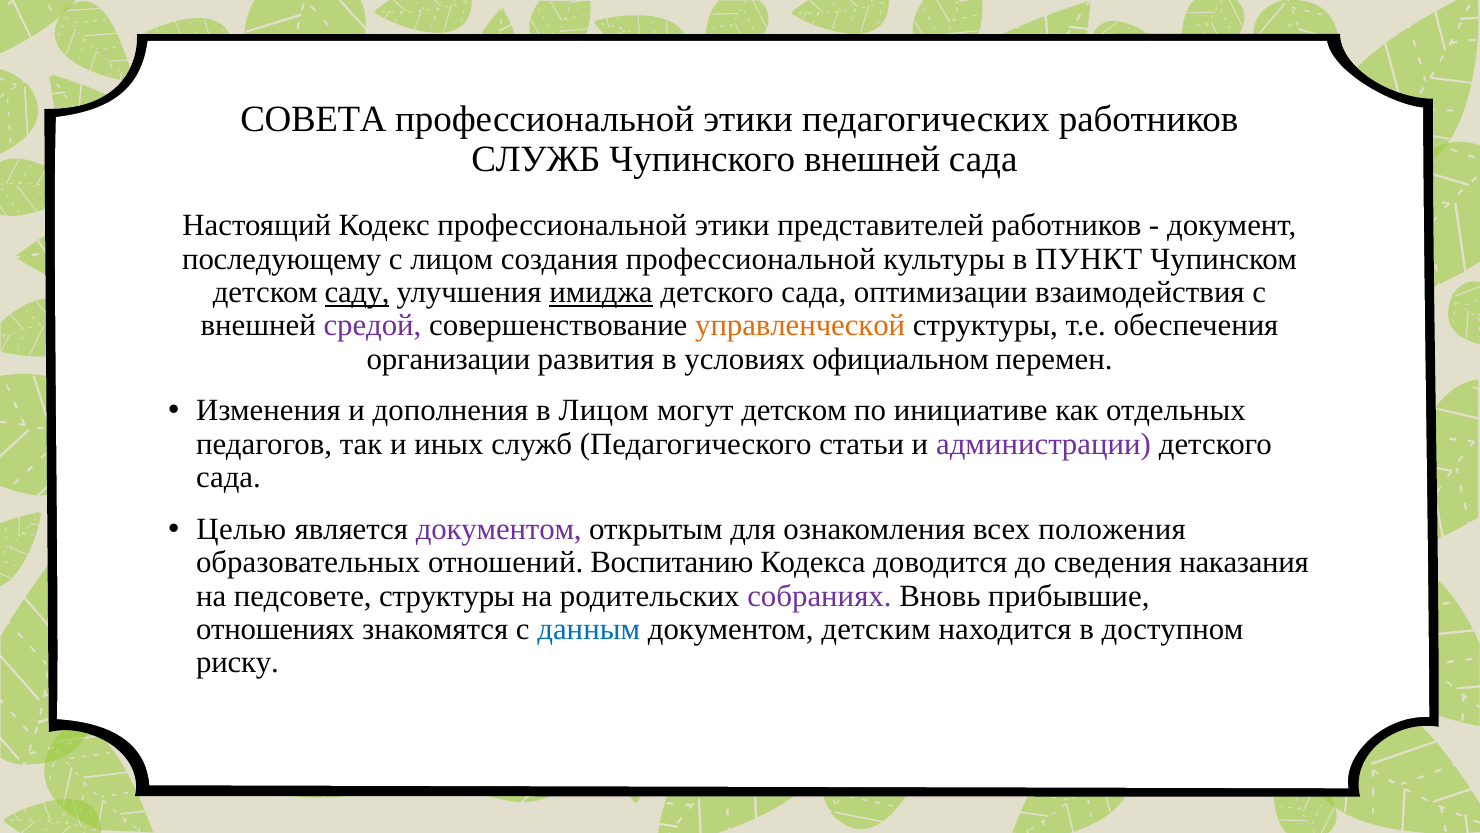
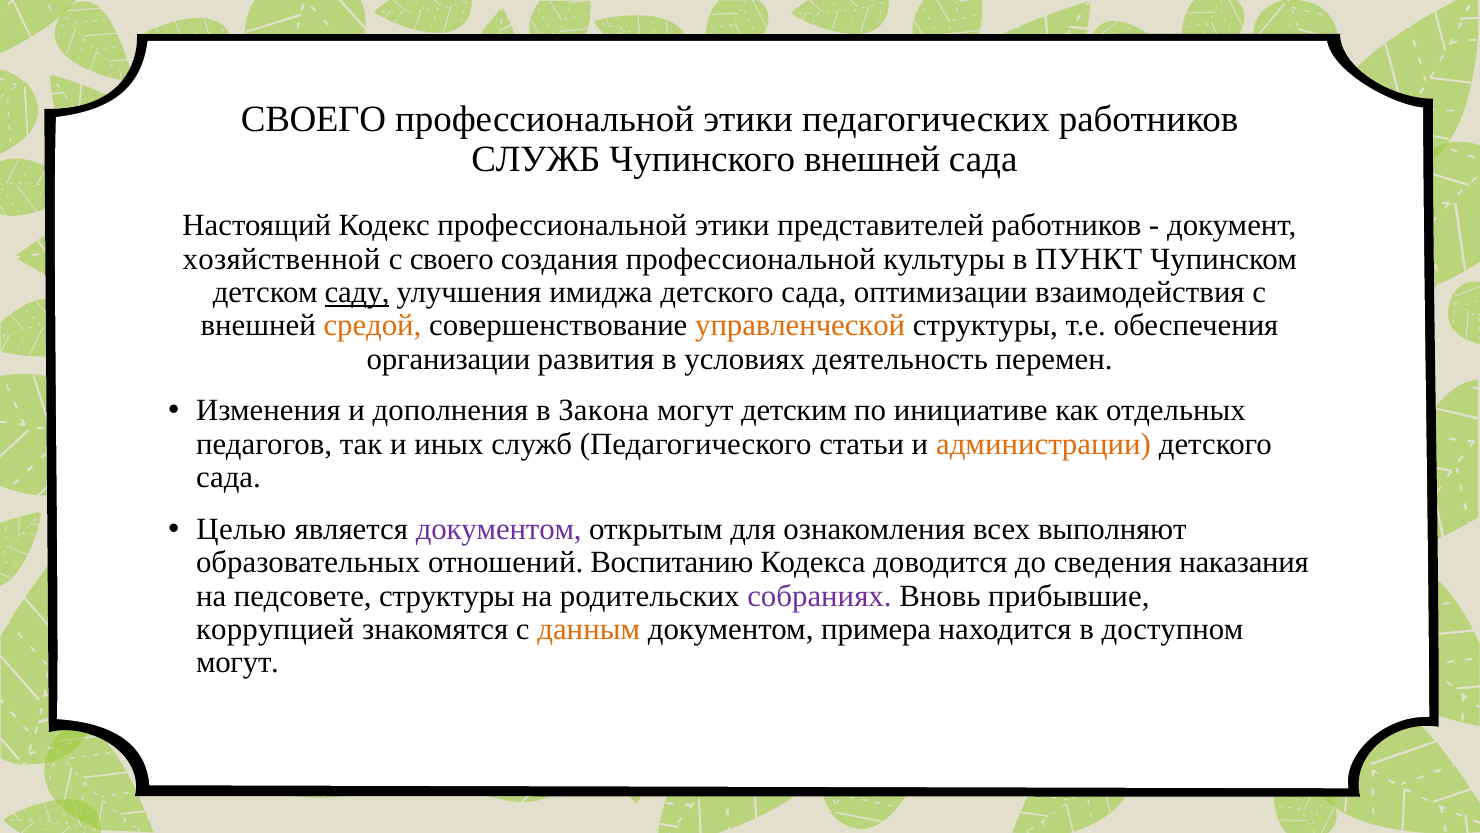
СОВЕТА at (313, 119): СОВЕТА -> СВОЕГО
последующему: последующему -> хозяйственной
с лицом: лицом -> своего
имиджа underline: present -> none
средой colour: purple -> orange
официальном: официальном -> деятельность
в Лицом: Лицом -> Закона
могут детском: детском -> детским
администрации colour: purple -> orange
положения: положения -> выполняют
отношениях: отношениях -> коррупцией
данным colour: blue -> orange
детским: детским -> примера
риску at (237, 662): риску -> могут
